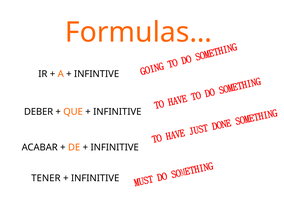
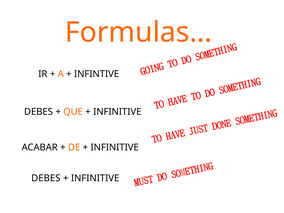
DEBER at (39, 112): DEBER -> DEBES
TENER at (46, 178): TENER -> DEBES
